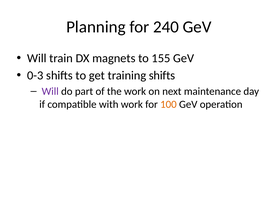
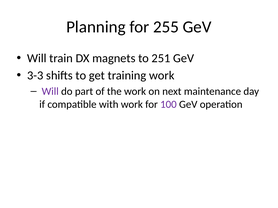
240: 240 -> 255
155: 155 -> 251
0-3: 0-3 -> 3-3
training shifts: shifts -> work
100 colour: orange -> purple
